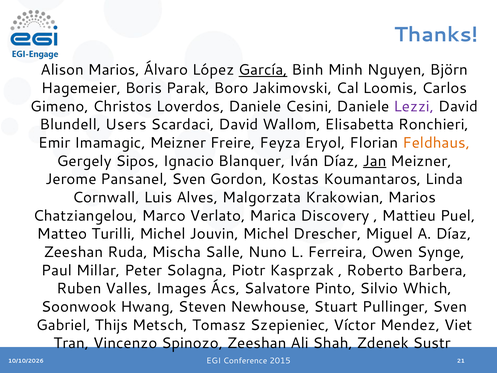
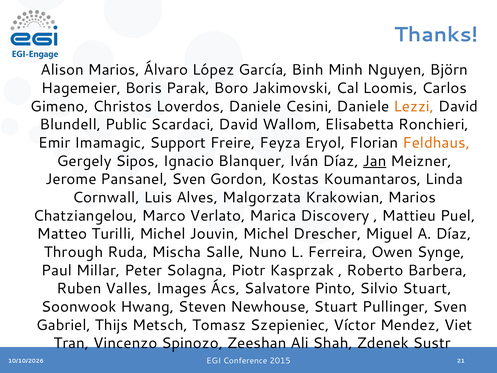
García underline: present -> none
Lezzi colour: purple -> orange
Users: Users -> Public
Imamagic Meizner: Meizner -> Support
Zeeshan at (73, 252): Zeeshan -> Through
Silvio Which: Which -> Stuart
